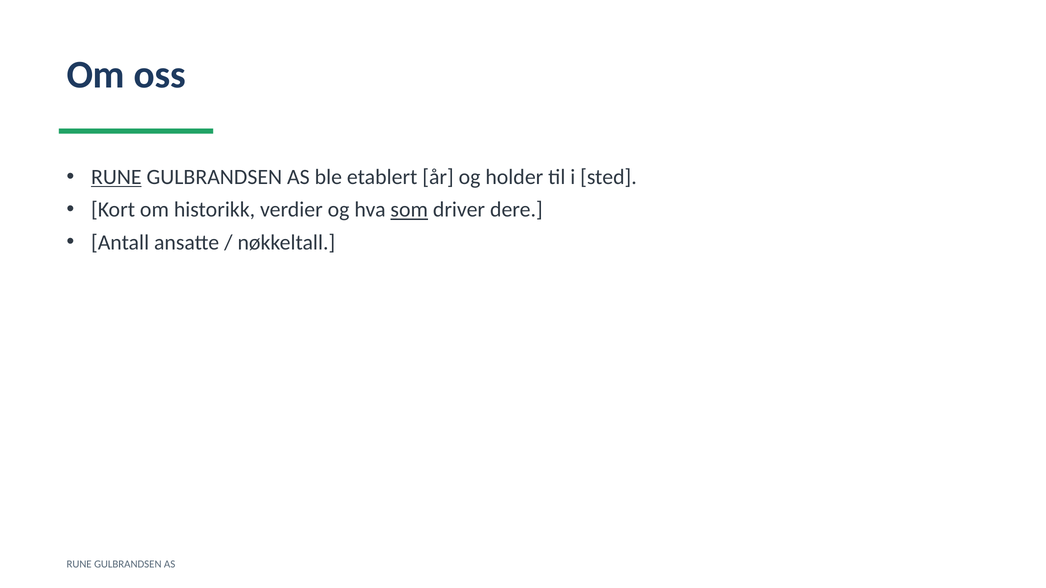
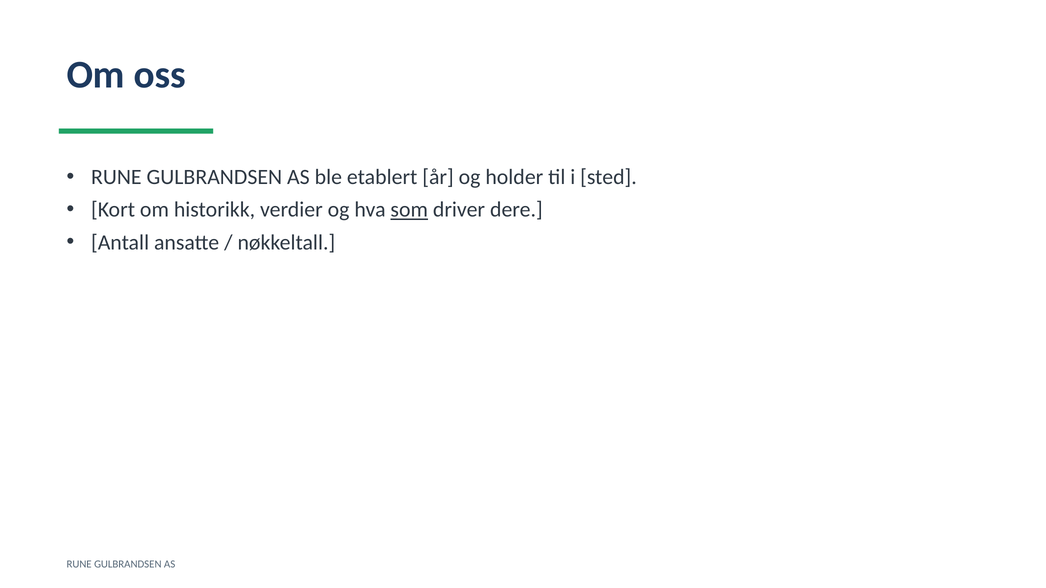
RUNE at (116, 177) underline: present -> none
